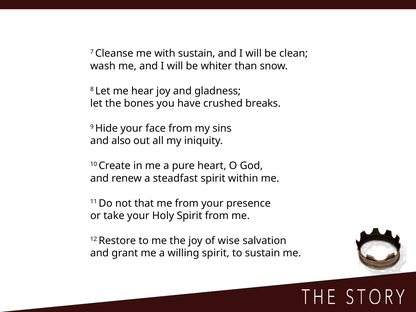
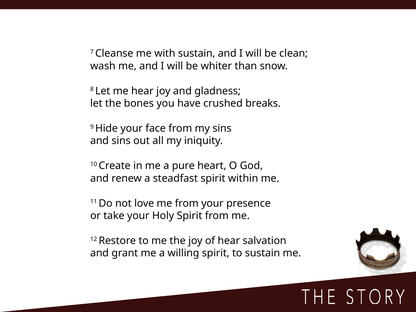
and also: also -> sins
that: that -> love
of wise: wise -> hear
